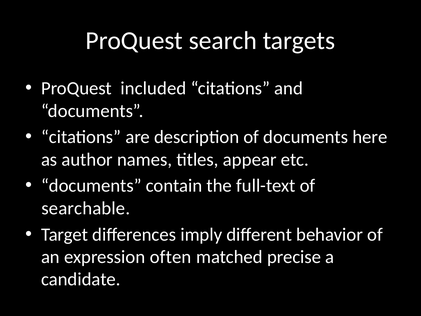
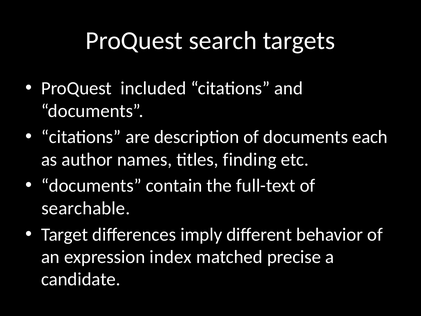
here: here -> each
appear: appear -> finding
often: often -> index
